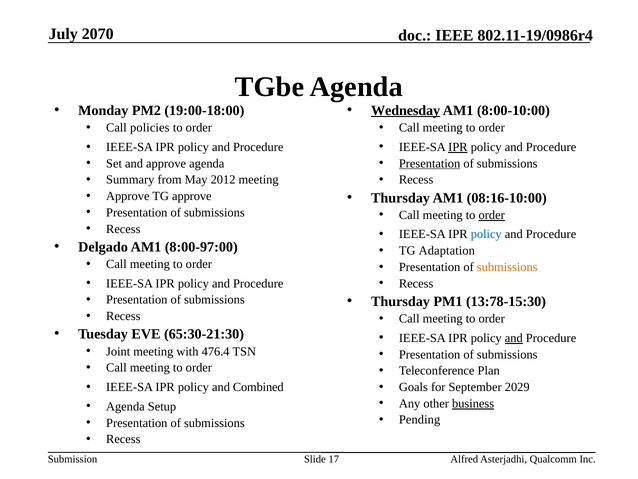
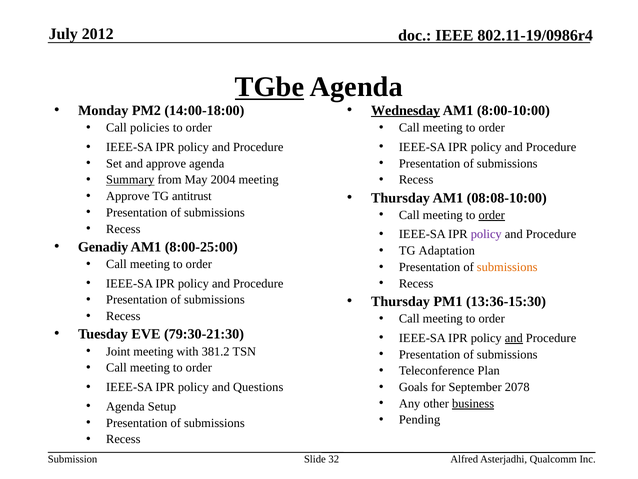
2070: 2070 -> 2012
TGbe underline: none -> present
19:00-18:00: 19:00-18:00 -> 14:00-18:00
IPR at (458, 147) underline: present -> none
Presentation at (430, 163) underline: present -> none
Summary underline: none -> present
2012: 2012 -> 2004
TG approve: approve -> antitrust
08:16-10:00: 08:16-10:00 -> 08:08-10:00
policy at (486, 234) colour: blue -> purple
Delgado: Delgado -> Genadiy
8:00-97:00: 8:00-97:00 -> 8:00-25:00
13:78-15:30: 13:78-15:30 -> 13:36-15:30
65:30-21:30: 65:30-21:30 -> 79:30-21:30
476.4: 476.4 -> 381.2
Combined: Combined -> Questions
2029: 2029 -> 2078
17: 17 -> 32
